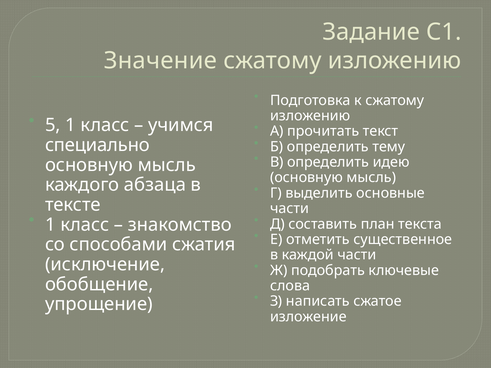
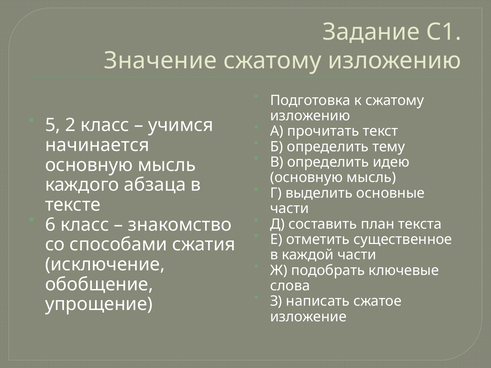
5 1: 1 -> 2
специально: специально -> начинается
1 at (50, 225): 1 -> 6
